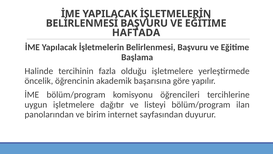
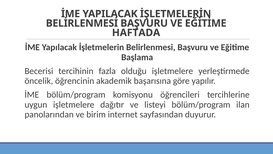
Halinde: Halinde -> Becerisi
